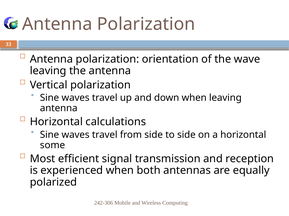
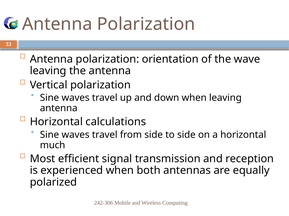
some: some -> much
